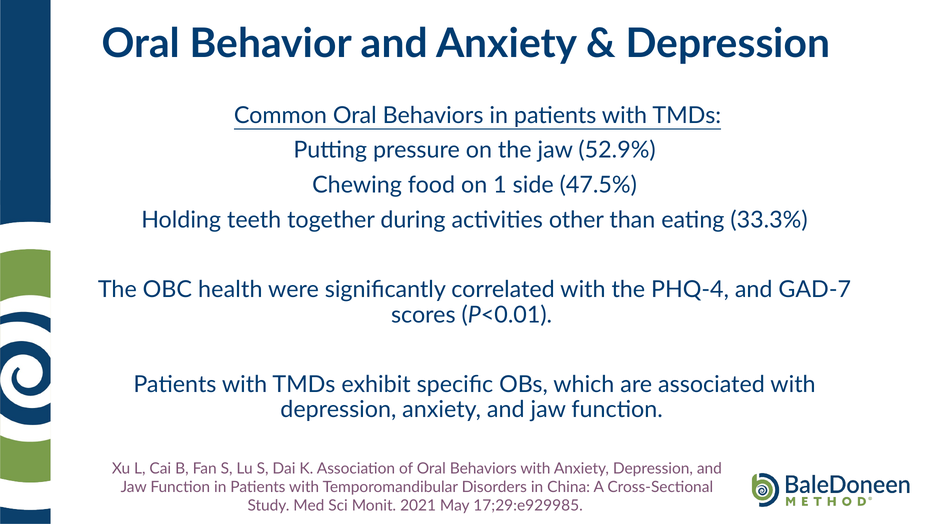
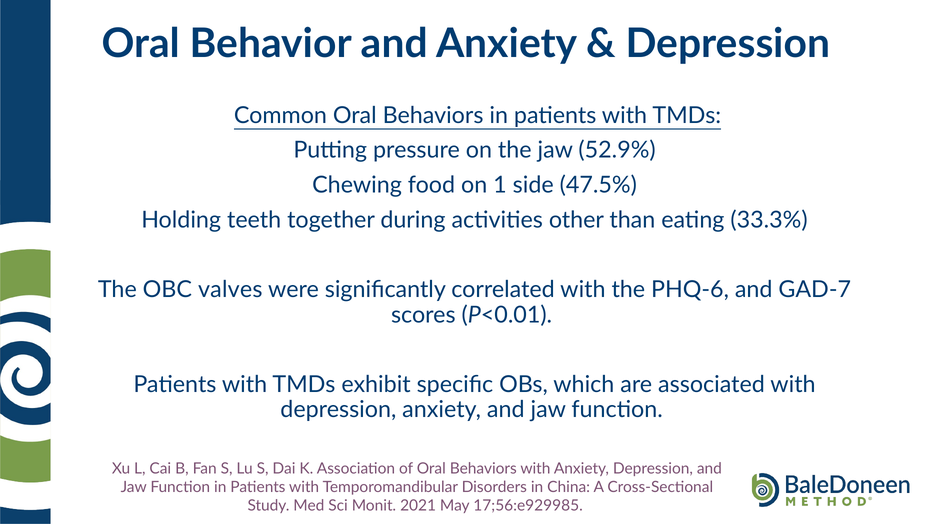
health: health -> valves
PHQ-4: PHQ-4 -> PHQ-6
17;29:e929985: 17;29:e929985 -> 17;56:e929985
